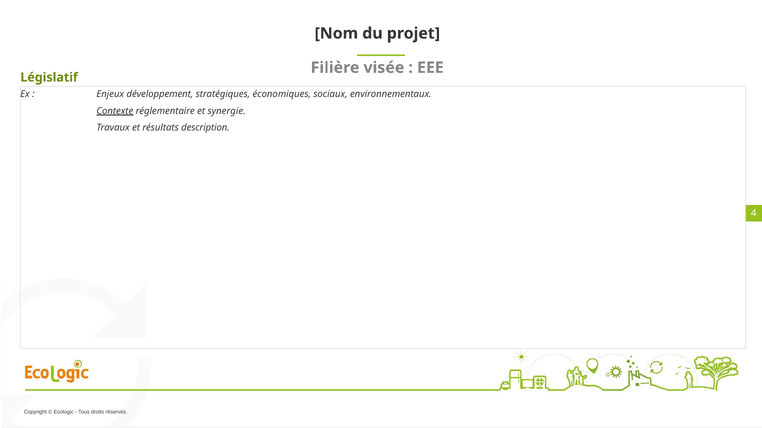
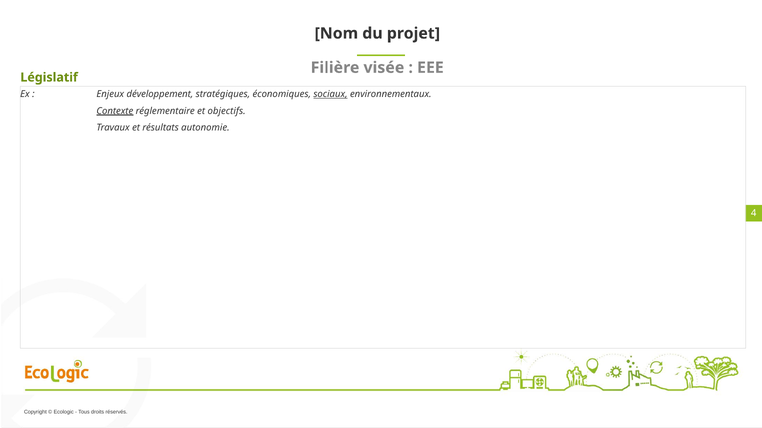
sociaux underline: none -> present
synergie: synergie -> objectifs
description: description -> autonomie
